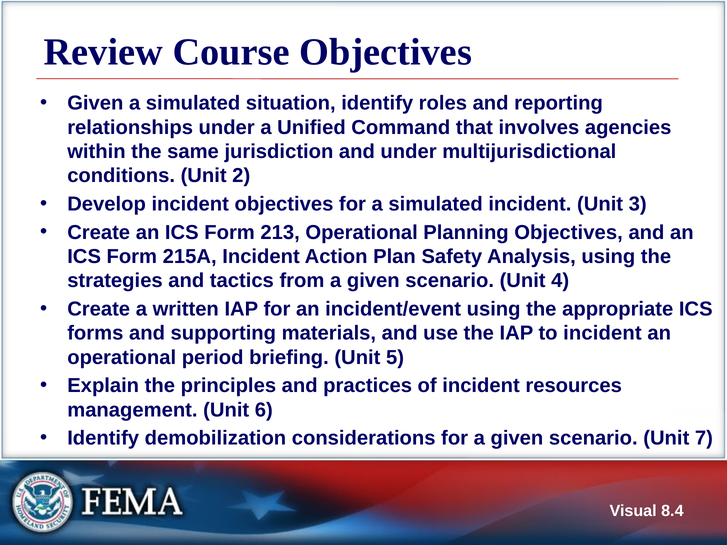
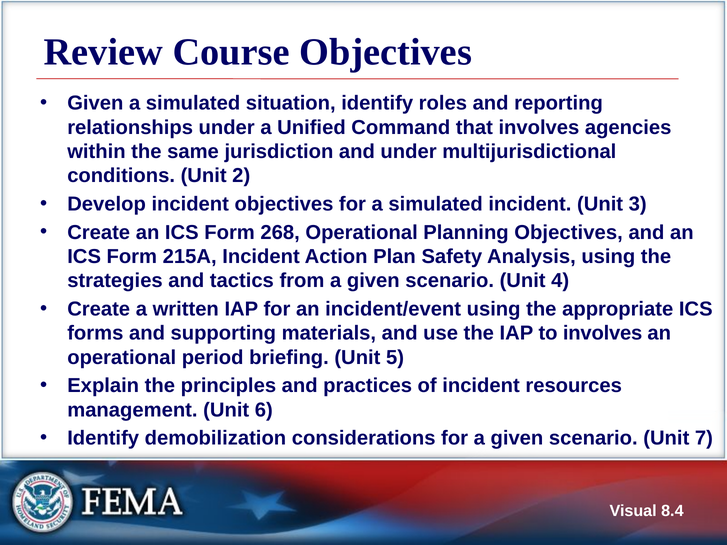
213: 213 -> 268
to incident: incident -> involves
